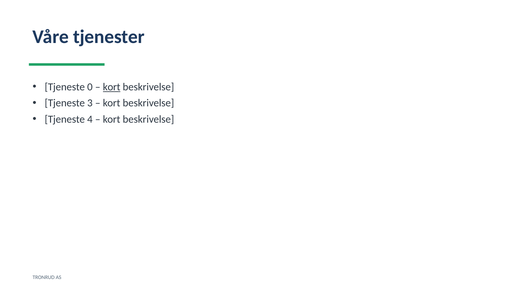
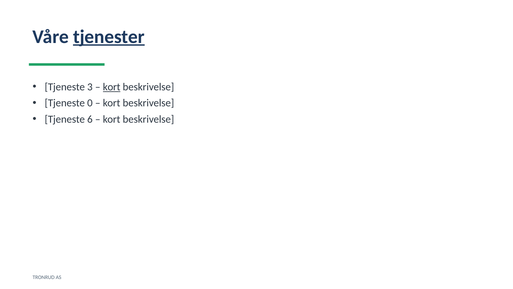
tjenester underline: none -> present
0: 0 -> 3
3: 3 -> 0
4: 4 -> 6
